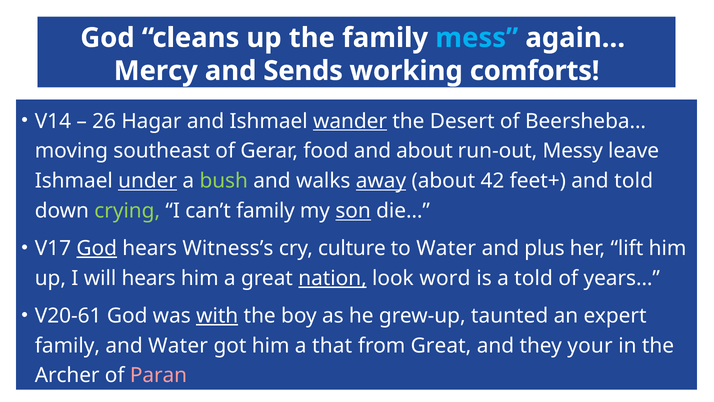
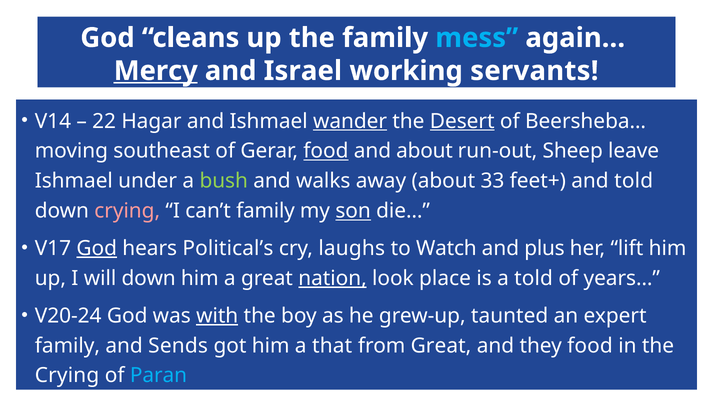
Mercy underline: none -> present
Sends: Sends -> Israel
comforts: comforts -> servants
26: 26 -> 22
Desert underline: none -> present
food at (326, 151) underline: none -> present
Messy: Messy -> Sheep
under underline: present -> none
away underline: present -> none
42: 42 -> 33
crying at (127, 211) colour: light green -> pink
Witness’s: Witness’s -> Political’s
culture: culture -> laughs
to Water: Water -> Watch
will hears: hears -> down
word: word -> place
V20-61: V20-61 -> V20-24
and Water: Water -> Sends
they your: your -> food
Archer at (67, 375): Archer -> Crying
Paran colour: pink -> light blue
